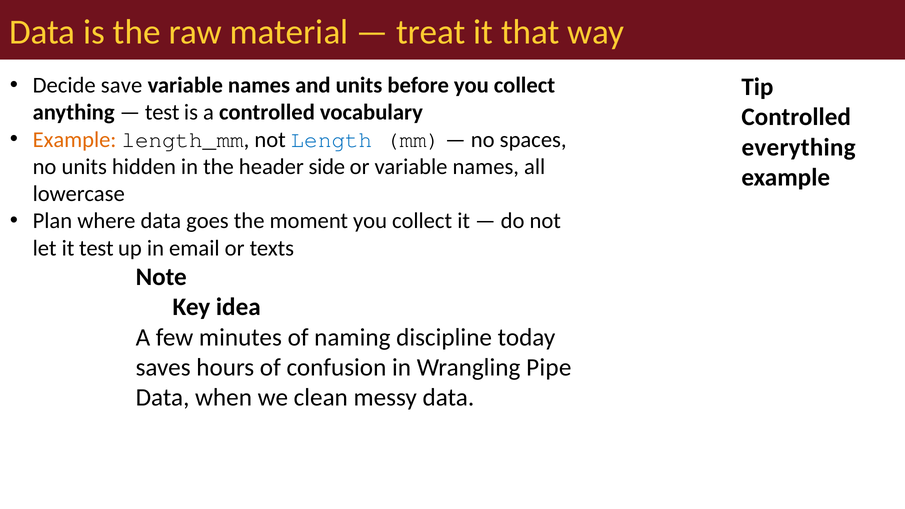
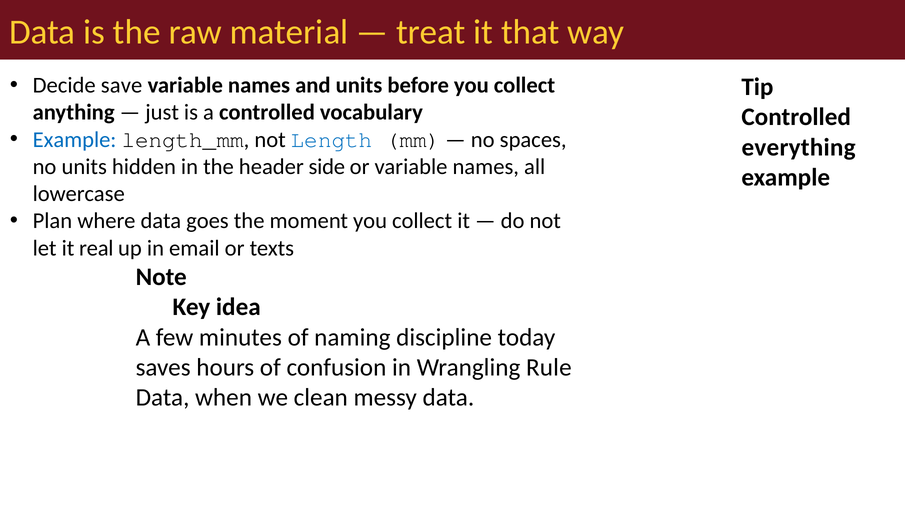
test at (162, 112): test -> just
Example at (75, 140) colour: orange -> blue
it test: test -> real
Pipe: Pipe -> Rule
